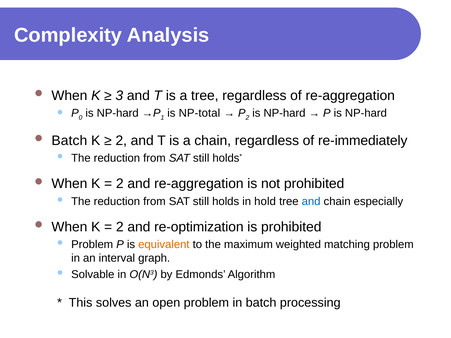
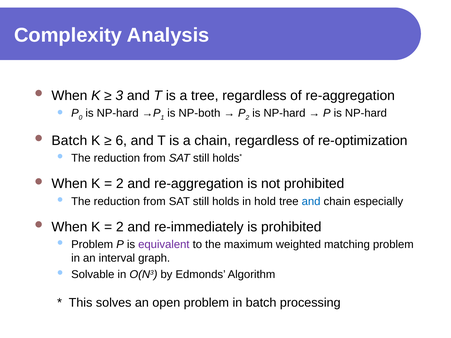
NP-total: NP-total -> NP-both
2 at (121, 141): 2 -> 6
re-immediately: re-immediately -> re-optimization
re-optimization: re-optimization -> re-immediately
equivalent colour: orange -> purple
